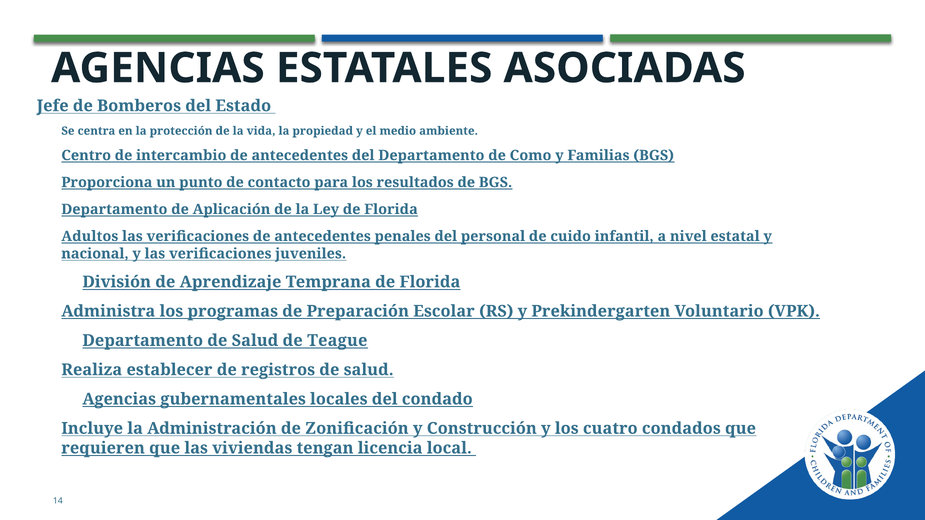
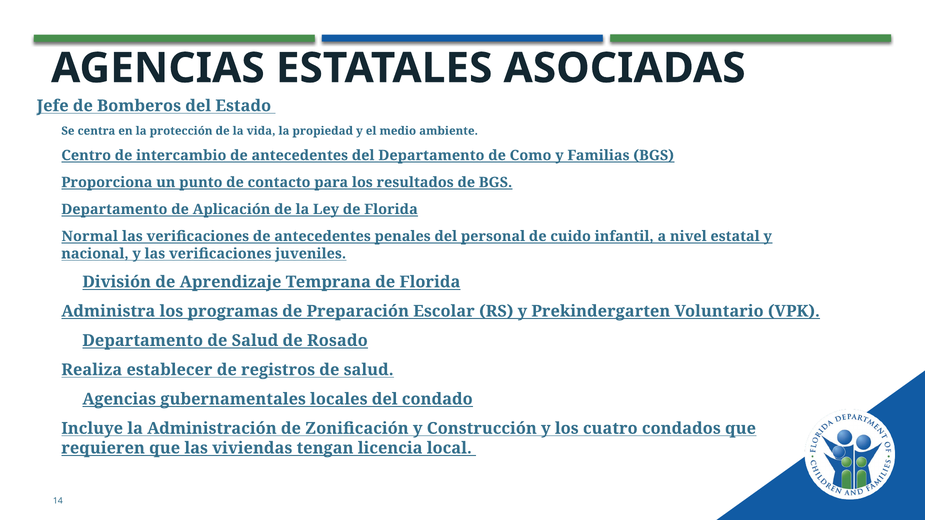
Adultos: Adultos -> Normal
Teague: Teague -> Rosado
